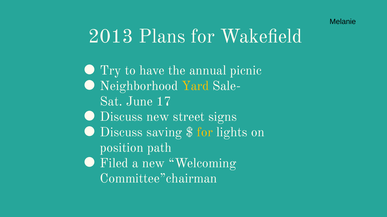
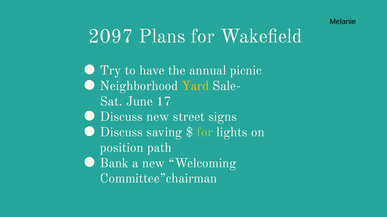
2013: 2013 -> 2097
for at (205, 133) colour: yellow -> light green
Filed: Filed -> Bank
